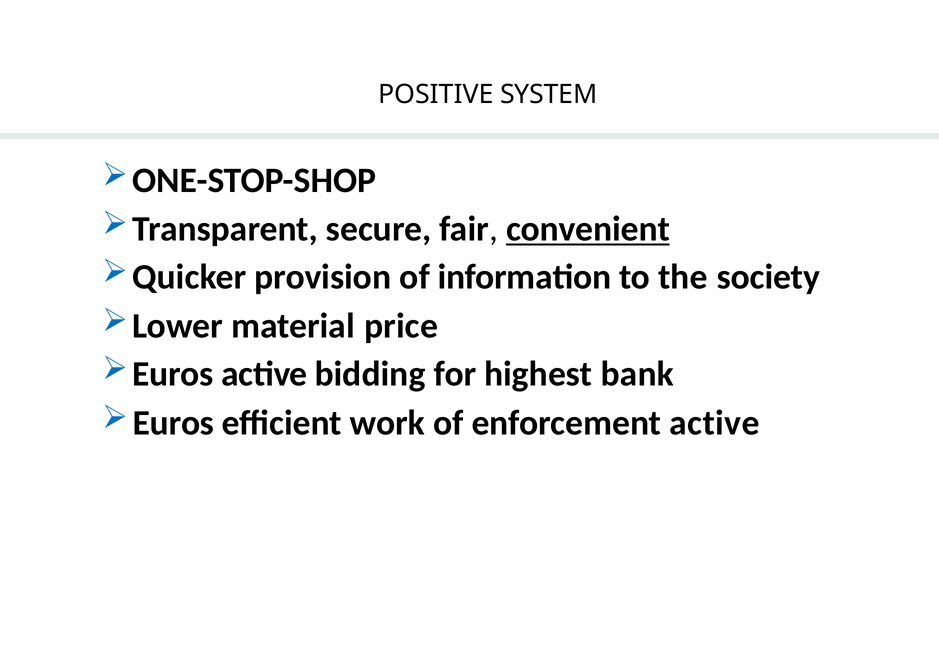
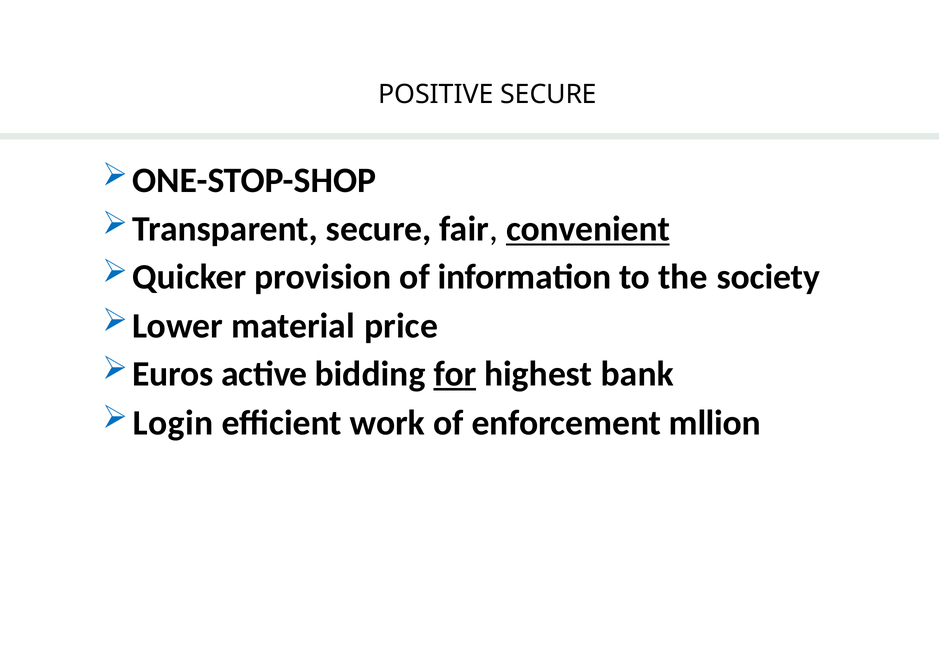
POSITIVE SYSTEM: SYSTEM -> SECURE
for underline: none -> present
Euros at (173, 423): Euros -> Login
enforcement active: active -> mllion
